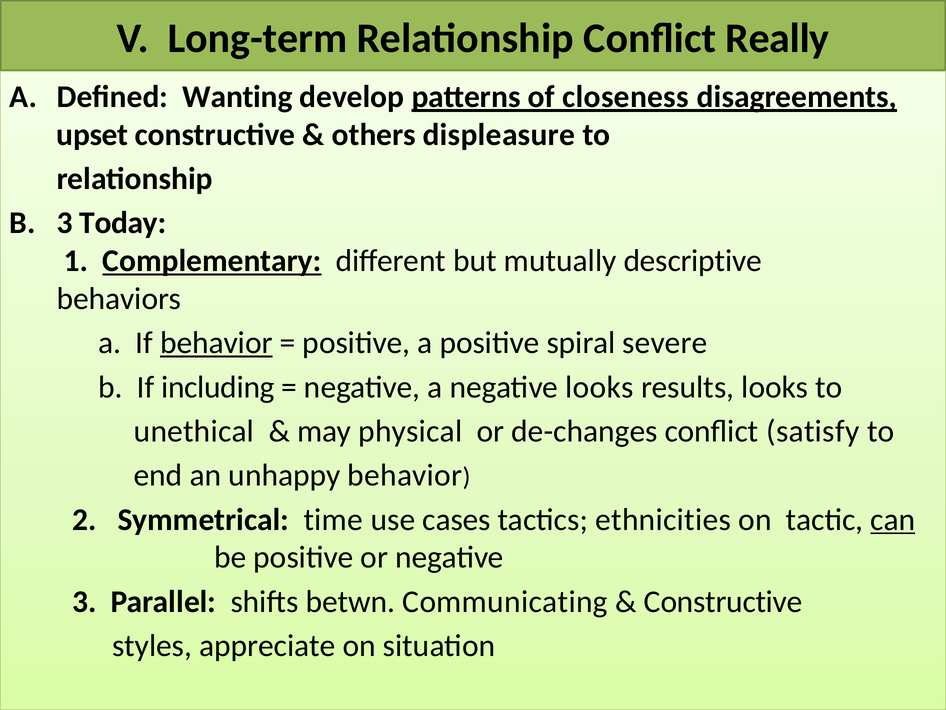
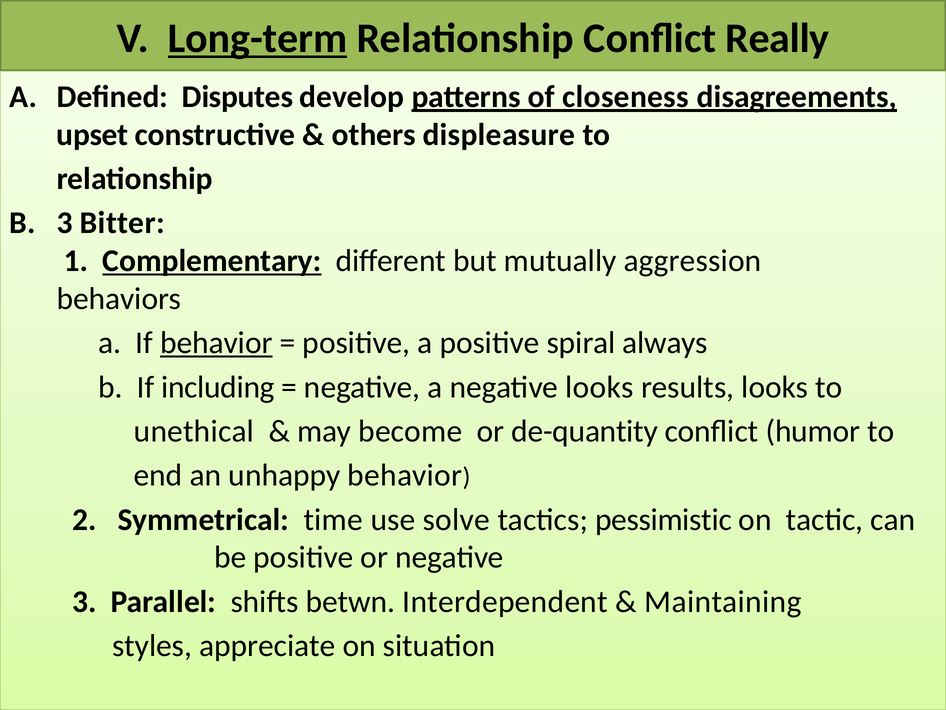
Long-term underline: none -> present
Wanting: Wanting -> Disputes
Today: Today -> Bitter
descriptive: descriptive -> aggression
severe: severe -> always
physical: physical -> become
de-changes: de-changes -> de-quantity
satisfy: satisfy -> humor
cases: cases -> solve
ethnicities: ethnicities -> pessimistic
can underline: present -> none
Communicating: Communicating -> Interdependent
Constructive at (723, 601): Constructive -> Maintaining
